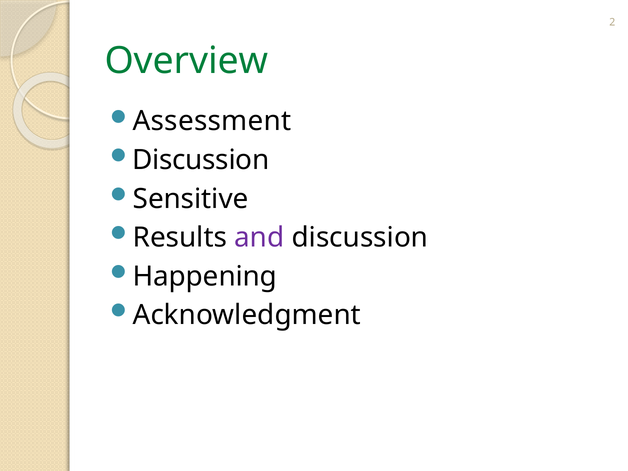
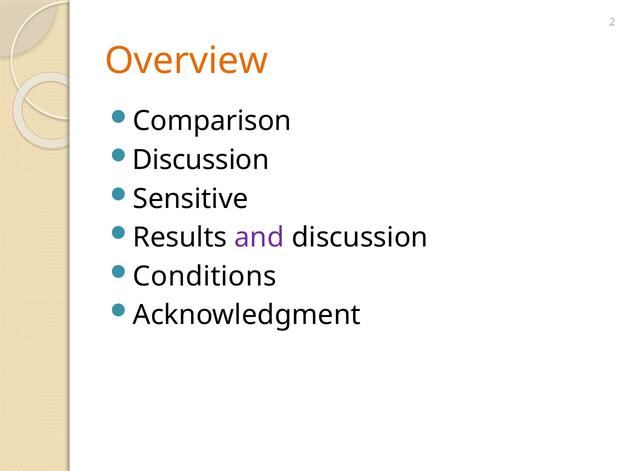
Overview colour: green -> orange
Assessment: Assessment -> Comparison
Happening: Happening -> Conditions
